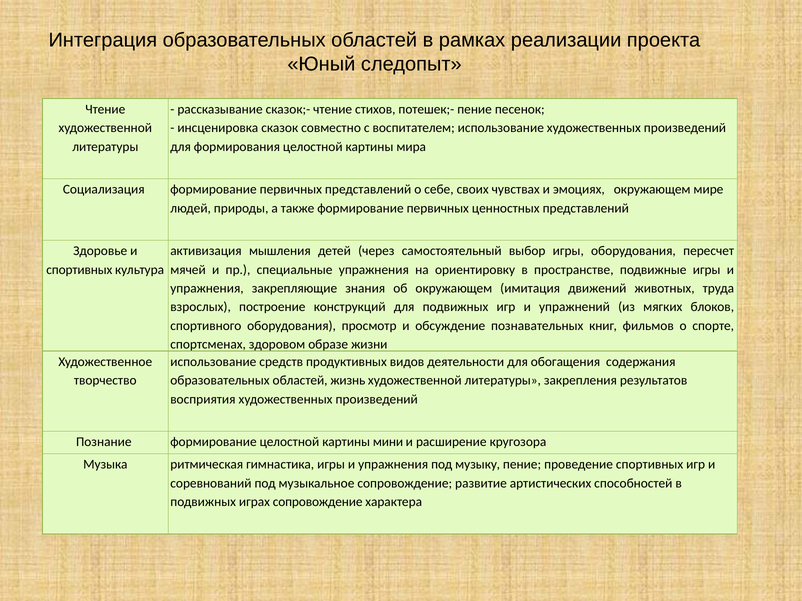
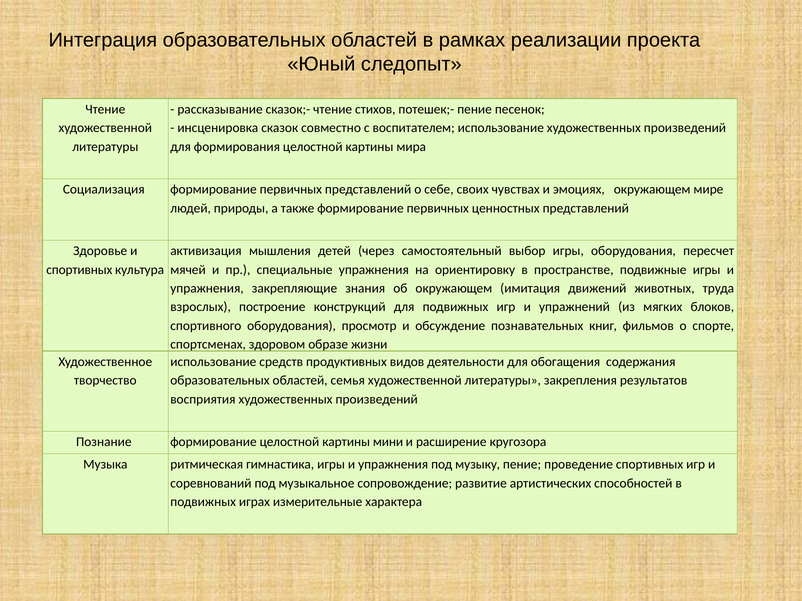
жизнь: жизнь -> семья
играх сопровождение: сопровождение -> измерительные
